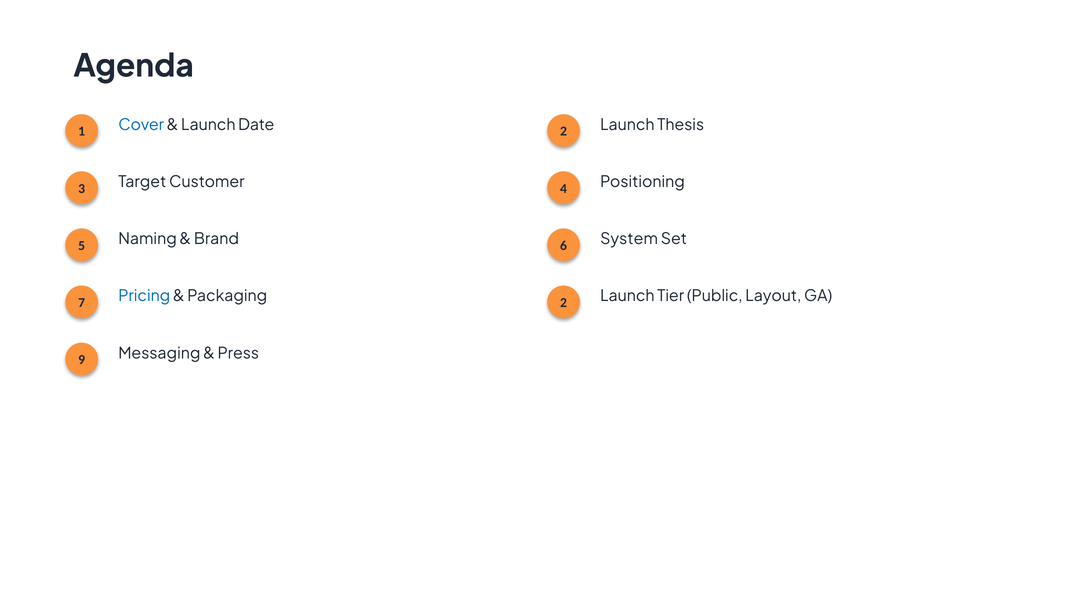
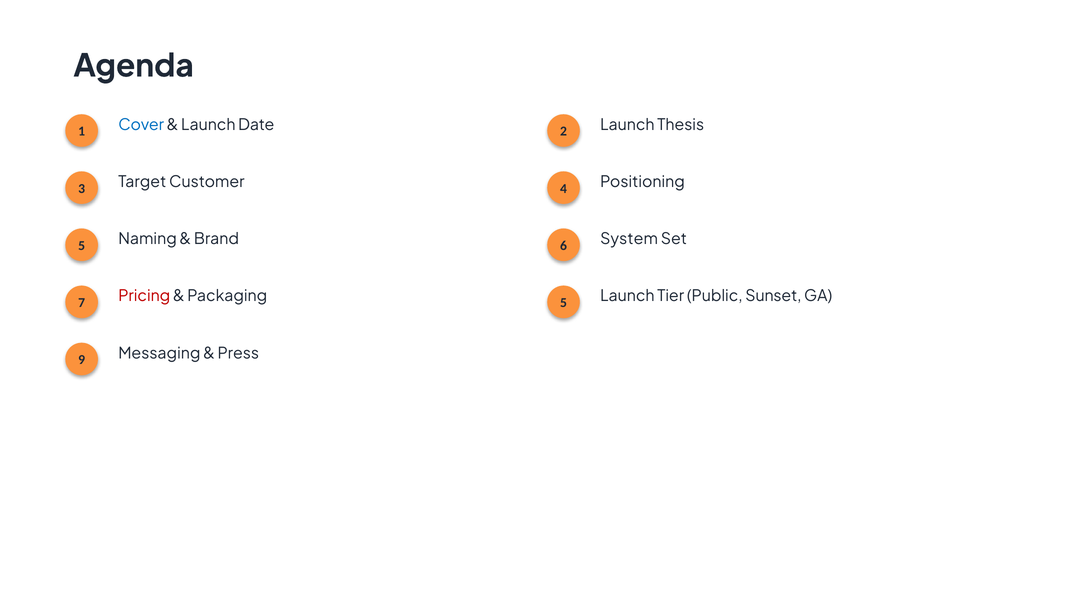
Pricing colour: blue -> red
Packaging 2: 2 -> 5
Layout: Layout -> Sunset
